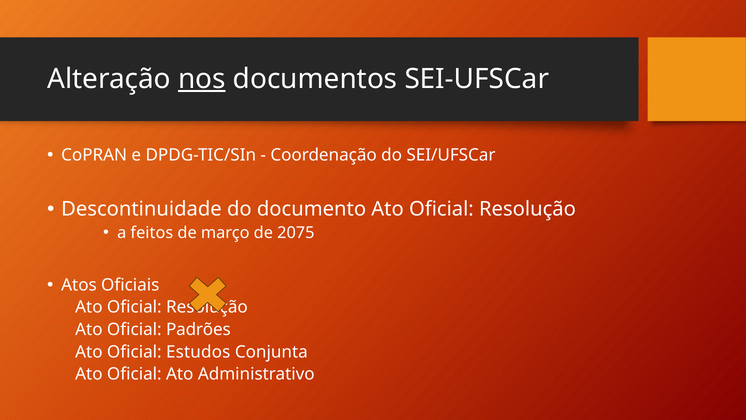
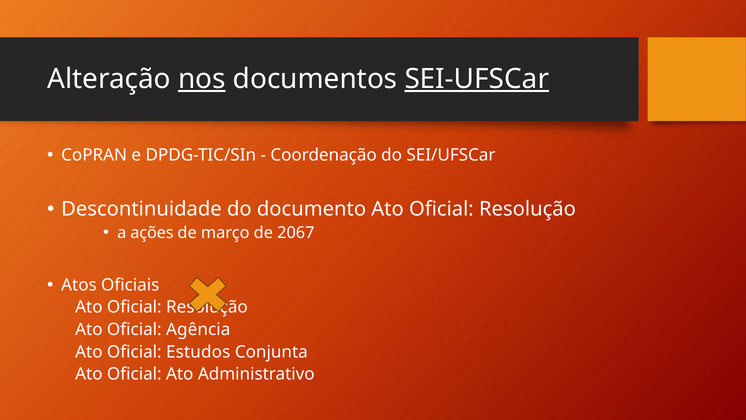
SEI-UFSCar underline: none -> present
feitos: feitos -> ações
2075: 2075 -> 2067
Padrões: Padrões -> Agência
